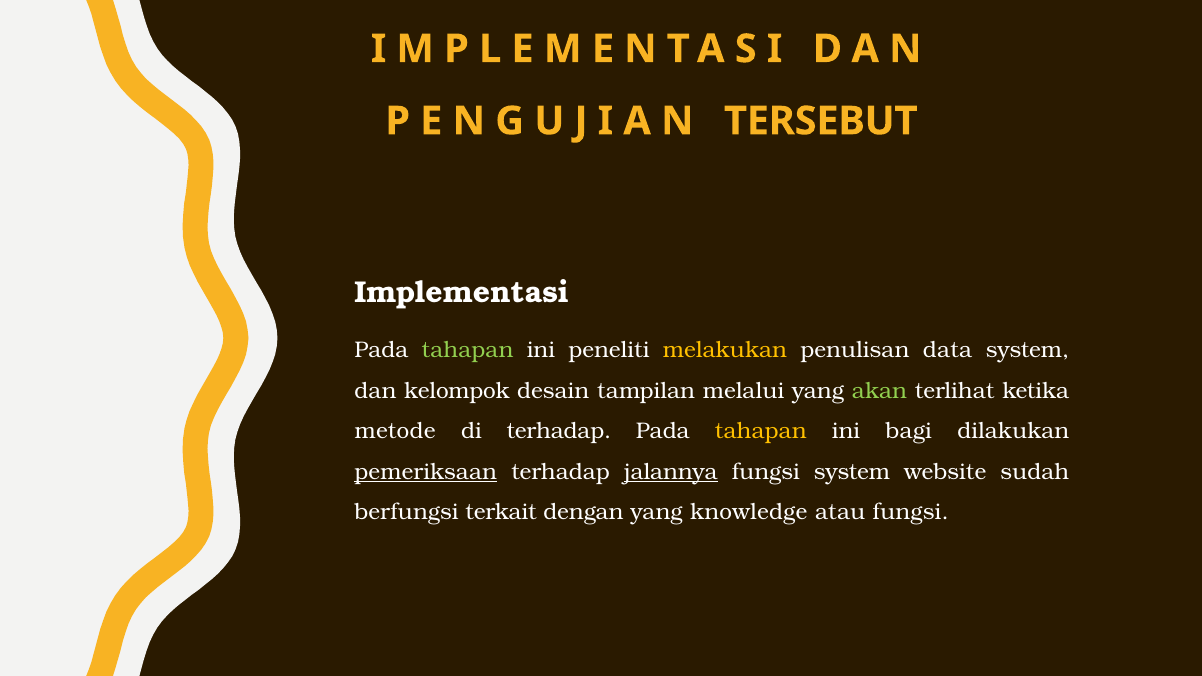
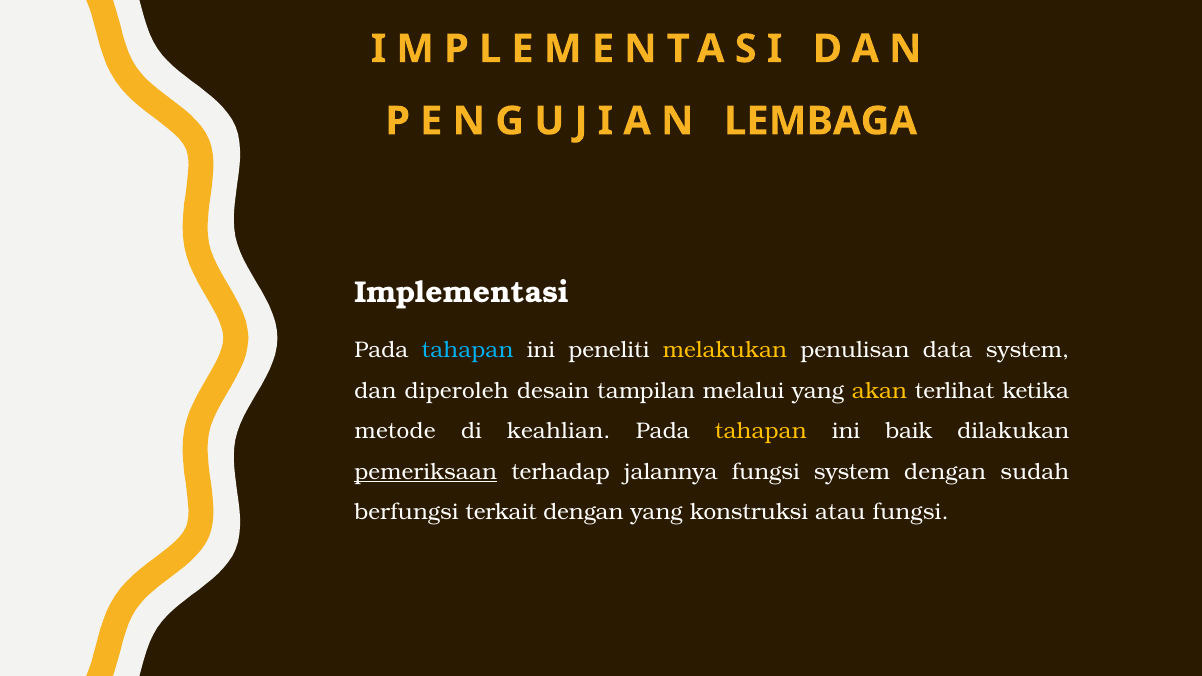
TERSEBUT: TERSEBUT -> LEMBAGA
tahapan at (468, 350) colour: light green -> light blue
kelompok: kelompok -> diperoleh
akan colour: light green -> yellow
di terhadap: terhadap -> keahlian
bagi: bagi -> baik
jalannya underline: present -> none
system website: website -> dengan
knowledge: knowledge -> konstruksi
